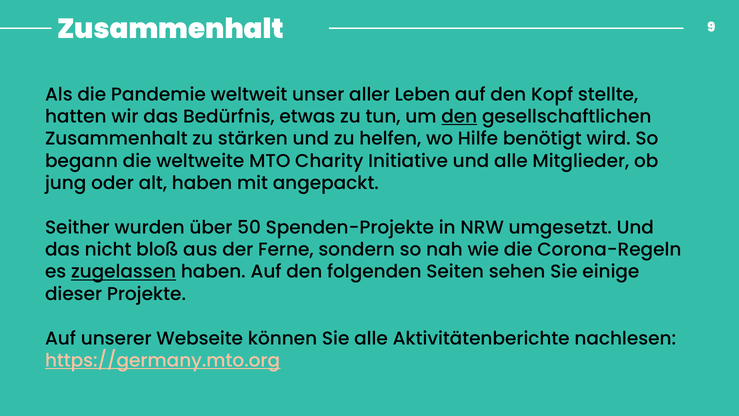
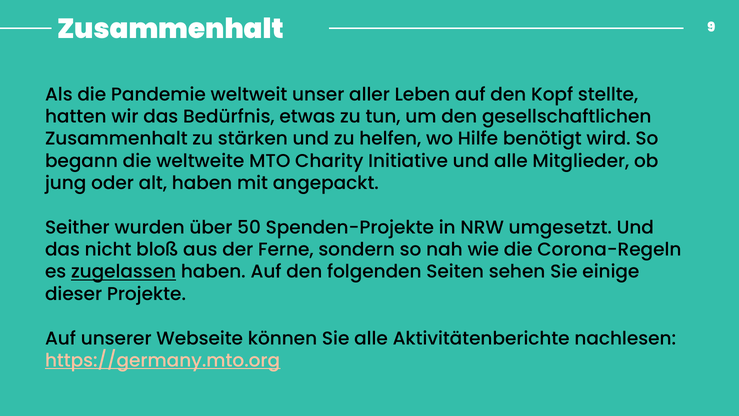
den at (459, 117) underline: present -> none
